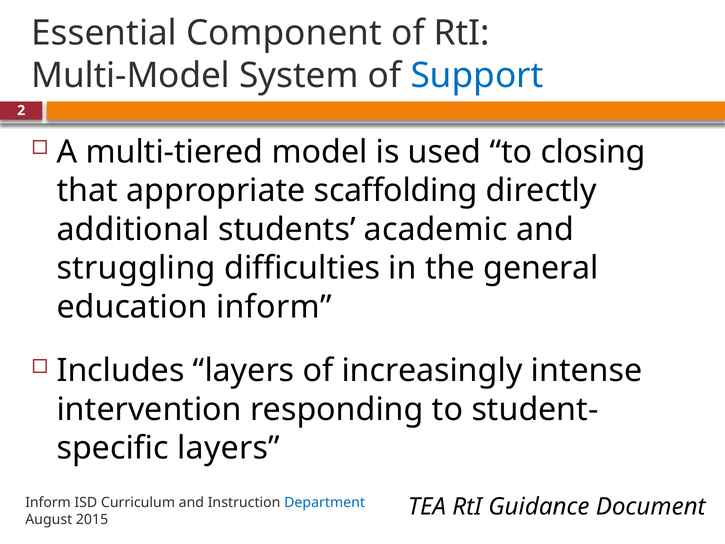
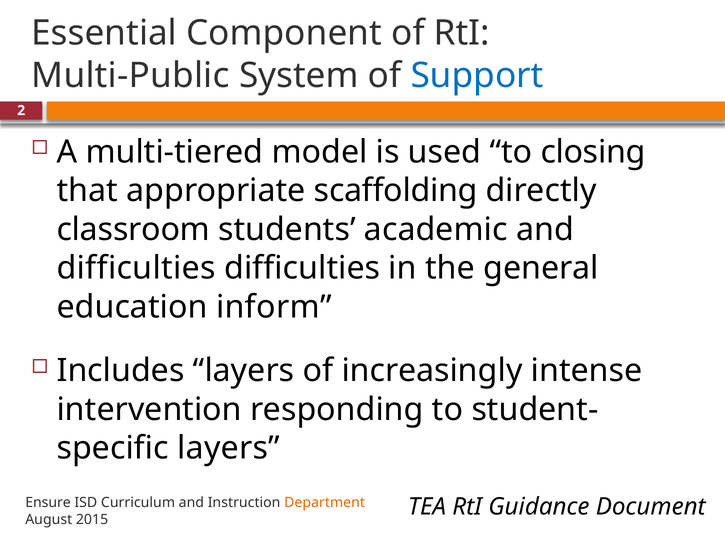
Multi-Model: Multi-Model -> Multi-Public
additional: additional -> classroom
struggling at (136, 268): struggling -> difficulties
Inform at (48, 502): Inform -> Ensure
Department colour: blue -> orange
